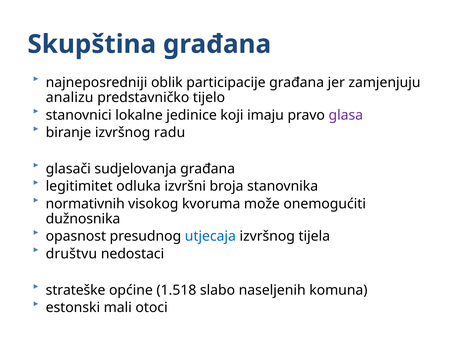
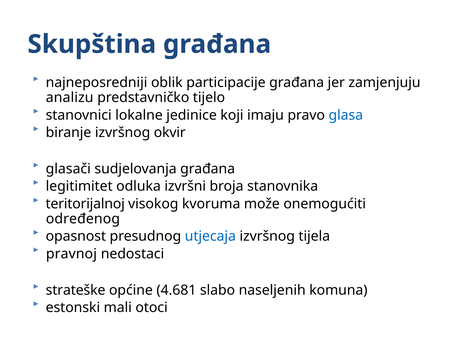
glasa colour: purple -> blue
radu: radu -> okvir
normativnih: normativnih -> teritorijalnoj
dužnosnika: dužnosnika -> određenog
društvu: društvu -> pravnoj
1.518: 1.518 -> 4.681
